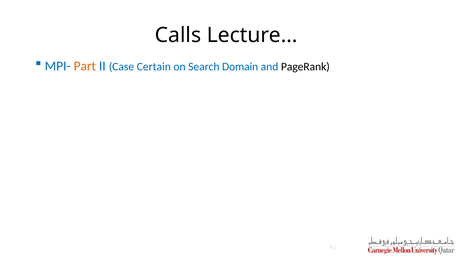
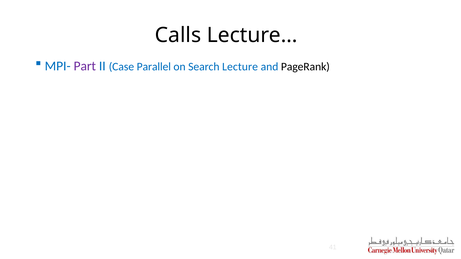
Part colour: orange -> purple
Certain: Certain -> Parallel
Domain: Domain -> Lecture
